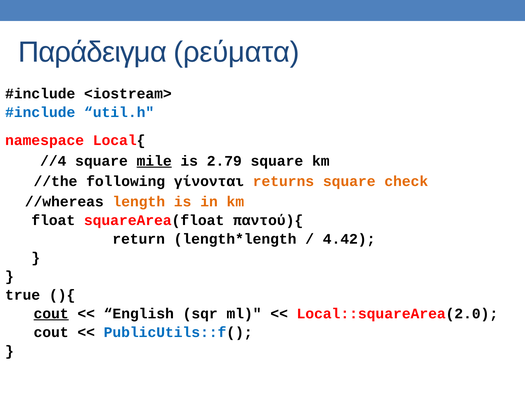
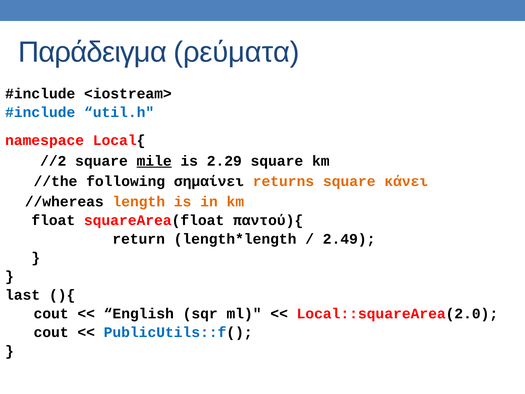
//4: //4 -> //2
2.79: 2.79 -> 2.29
γίνονται: γίνονται -> σημαίνει
check: check -> κάνει
4.42: 4.42 -> 2.49
true: true -> last
cout at (51, 313) underline: present -> none
